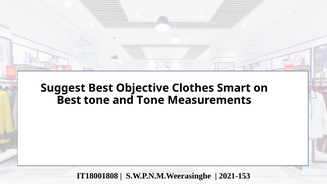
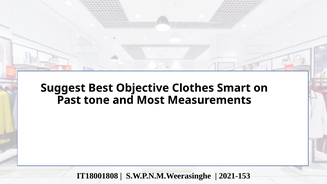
Best at (69, 100): Best -> Past
and Tone: Tone -> Most
